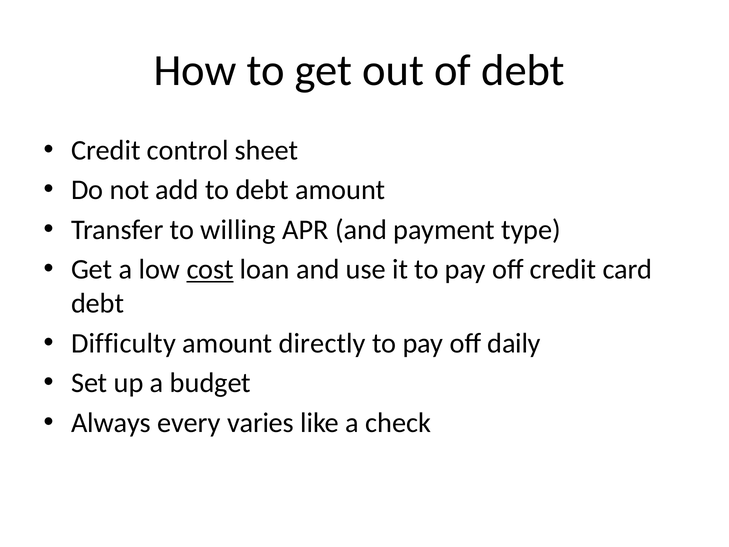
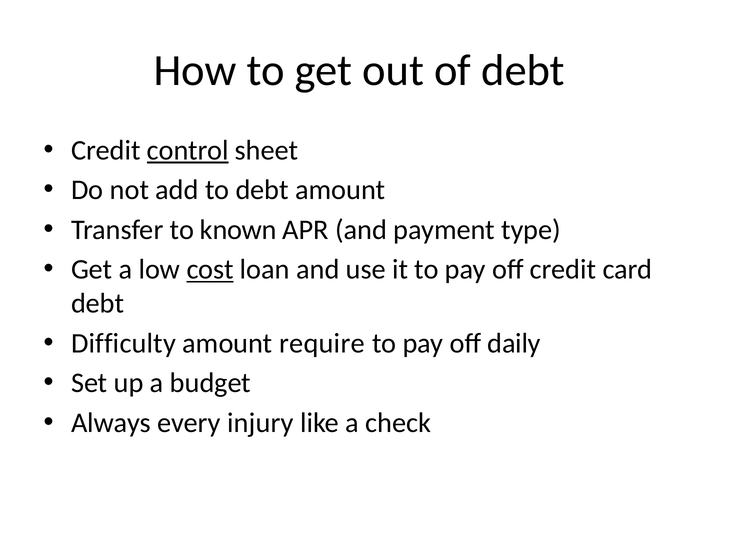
control underline: none -> present
willing: willing -> known
directly: directly -> require
varies: varies -> injury
